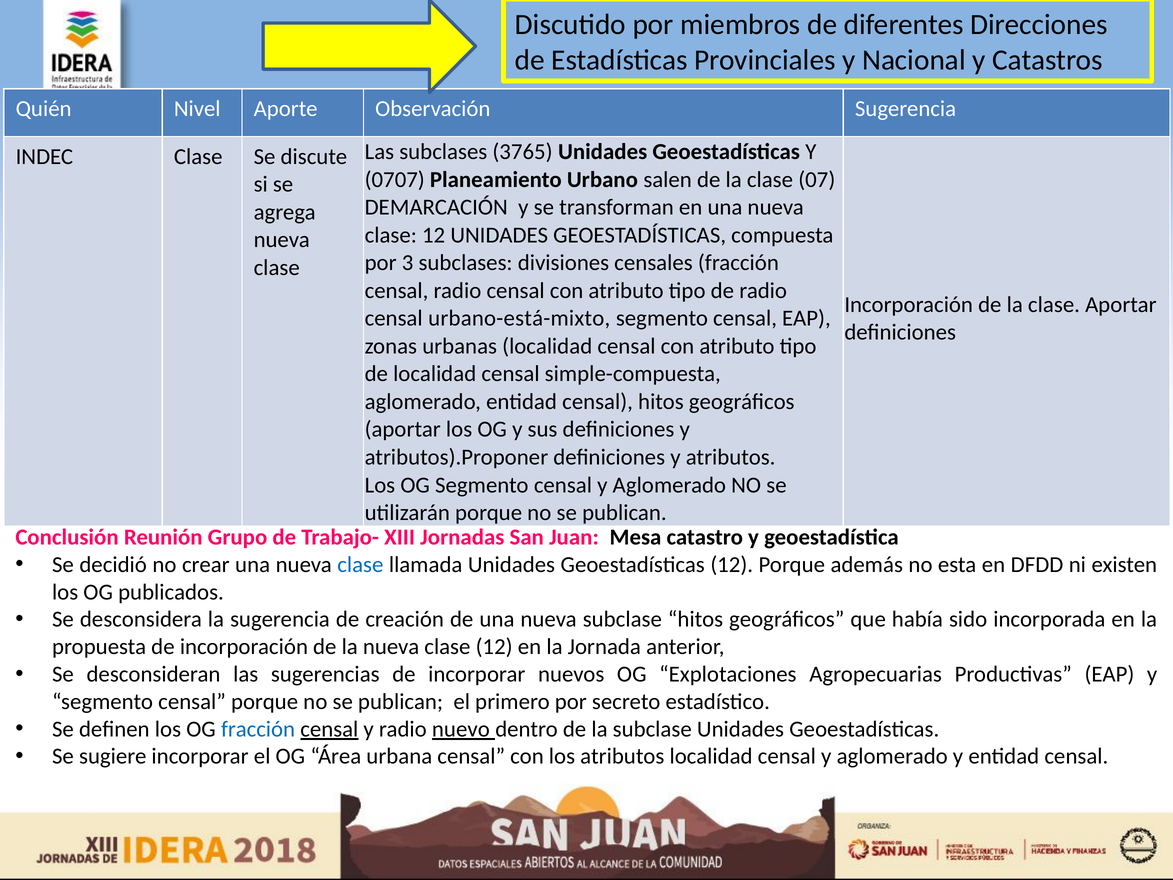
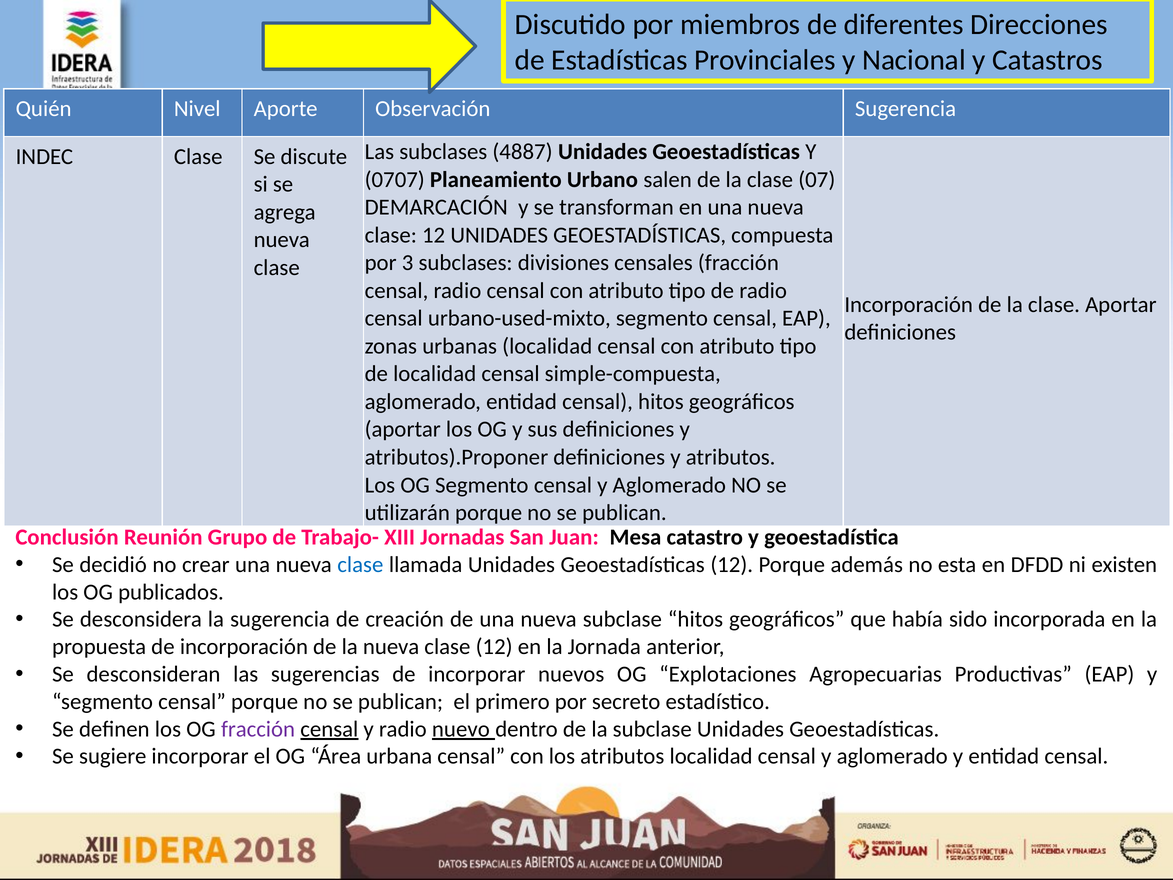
3765: 3765 -> 4887
urbano-está-mixto: urbano-está-mixto -> urbano-used-mixto
fracción at (258, 729) colour: blue -> purple
